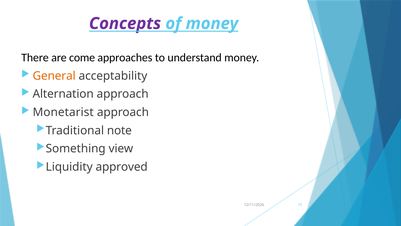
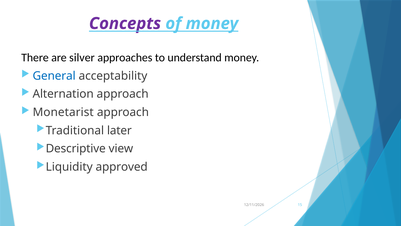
come: come -> silver
General colour: orange -> blue
note: note -> later
Something: Something -> Descriptive
